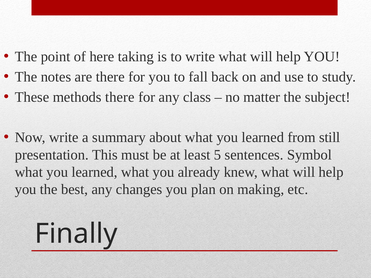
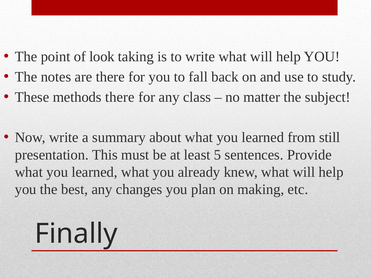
here: here -> look
Symbol: Symbol -> Provide
